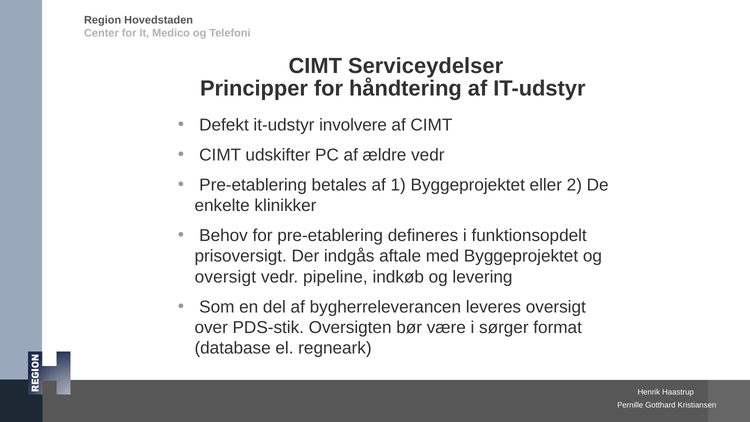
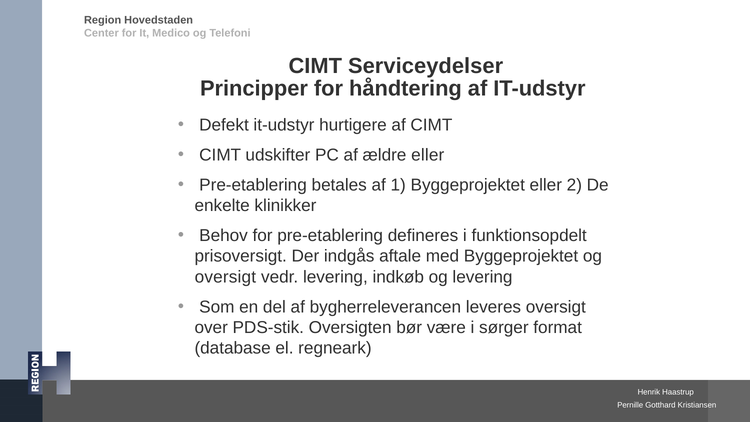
involvere: involvere -> hurtigere
ældre vedr: vedr -> eller
vedr pipeline: pipeline -> levering
